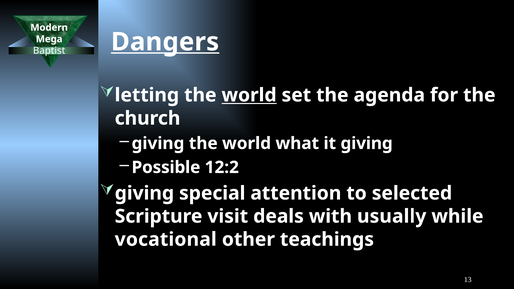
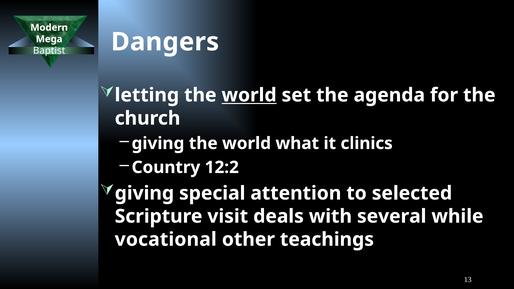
Dangers underline: present -> none
it giving: giving -> clinics
Possible: Possible -> Country
usually: usually -> several
